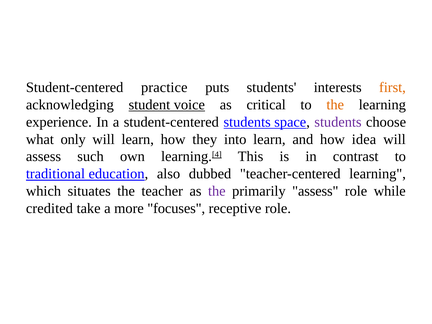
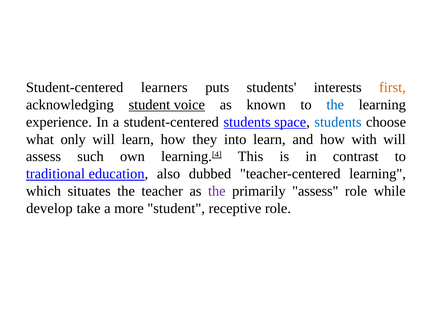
practice: practice -> learners
critical: critical -> known
the at (335, 105) colour: orange -> blue
students at (338, 122) colour: purple -> blue
idea: idea -> with
credited: credited -> develop
more focuses: focuses -> student
